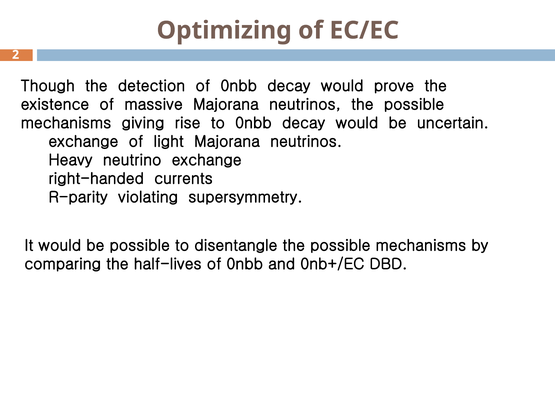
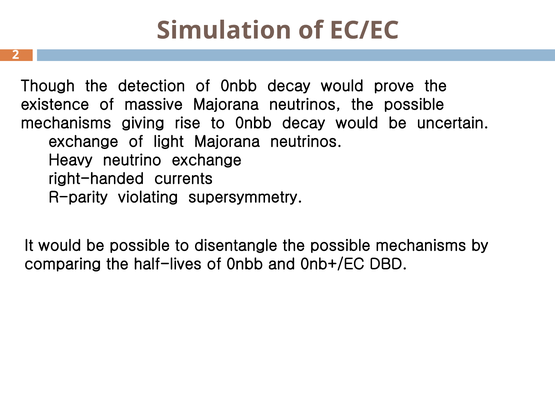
Optimizing: Optimizing -> Simulation
